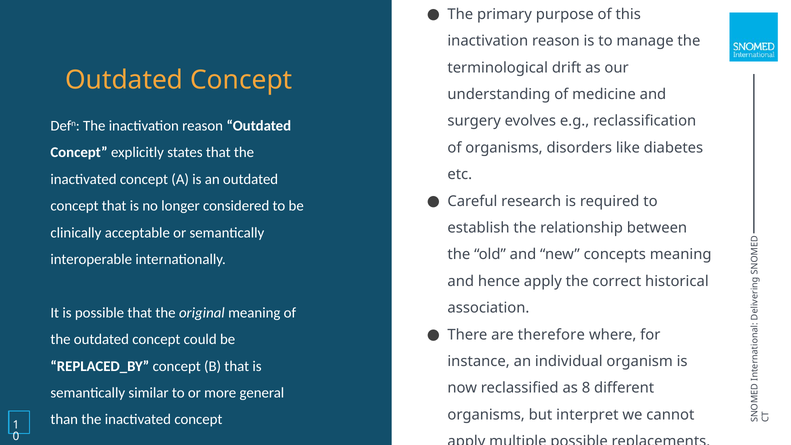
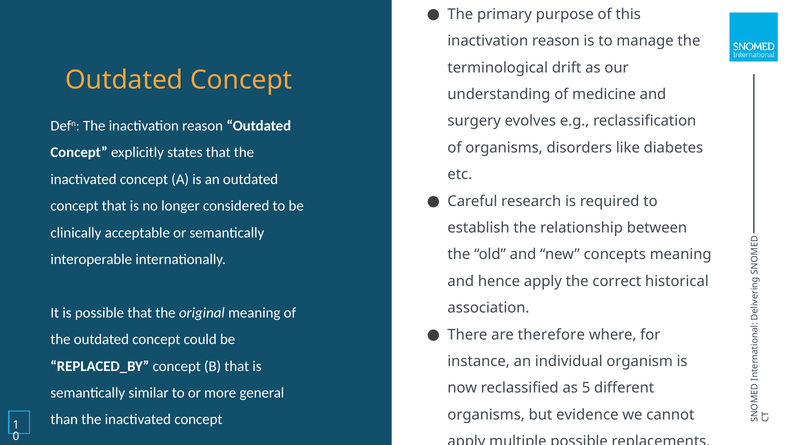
8: 8 -> 5
interpret: interpret -> evidence
